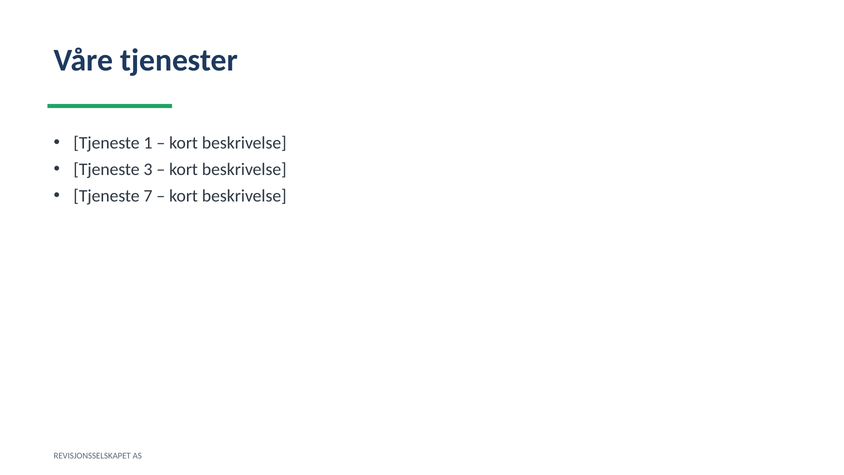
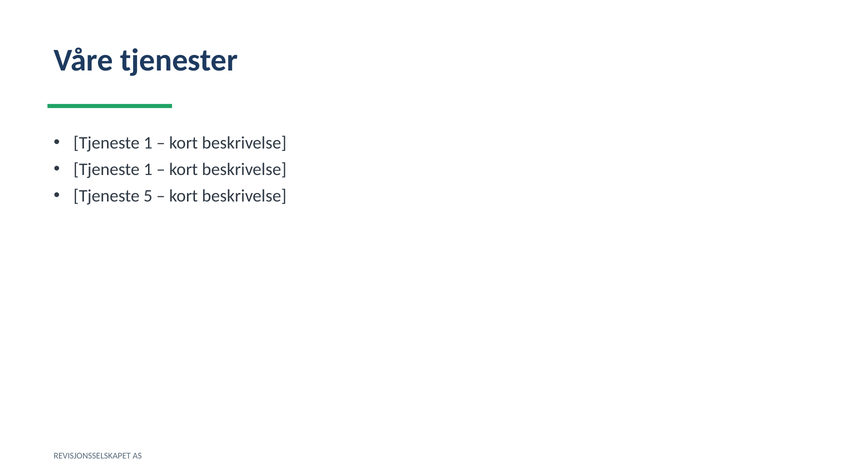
3 at (148, 169): 3 -> 1
7: 7 -> 5
